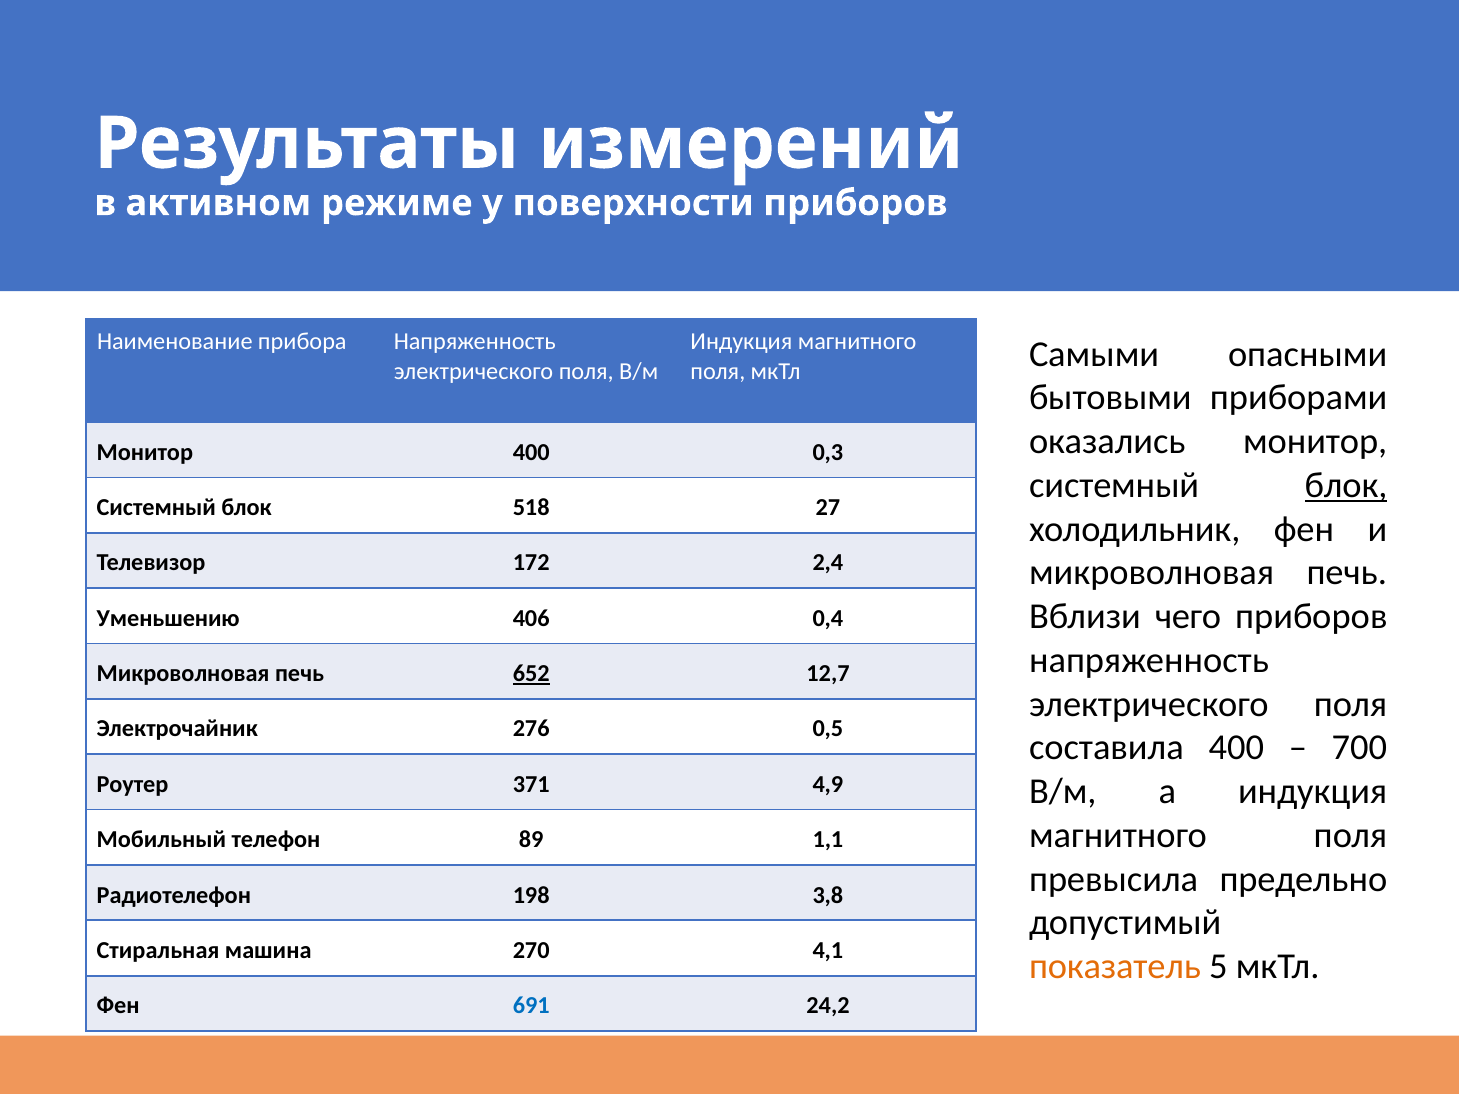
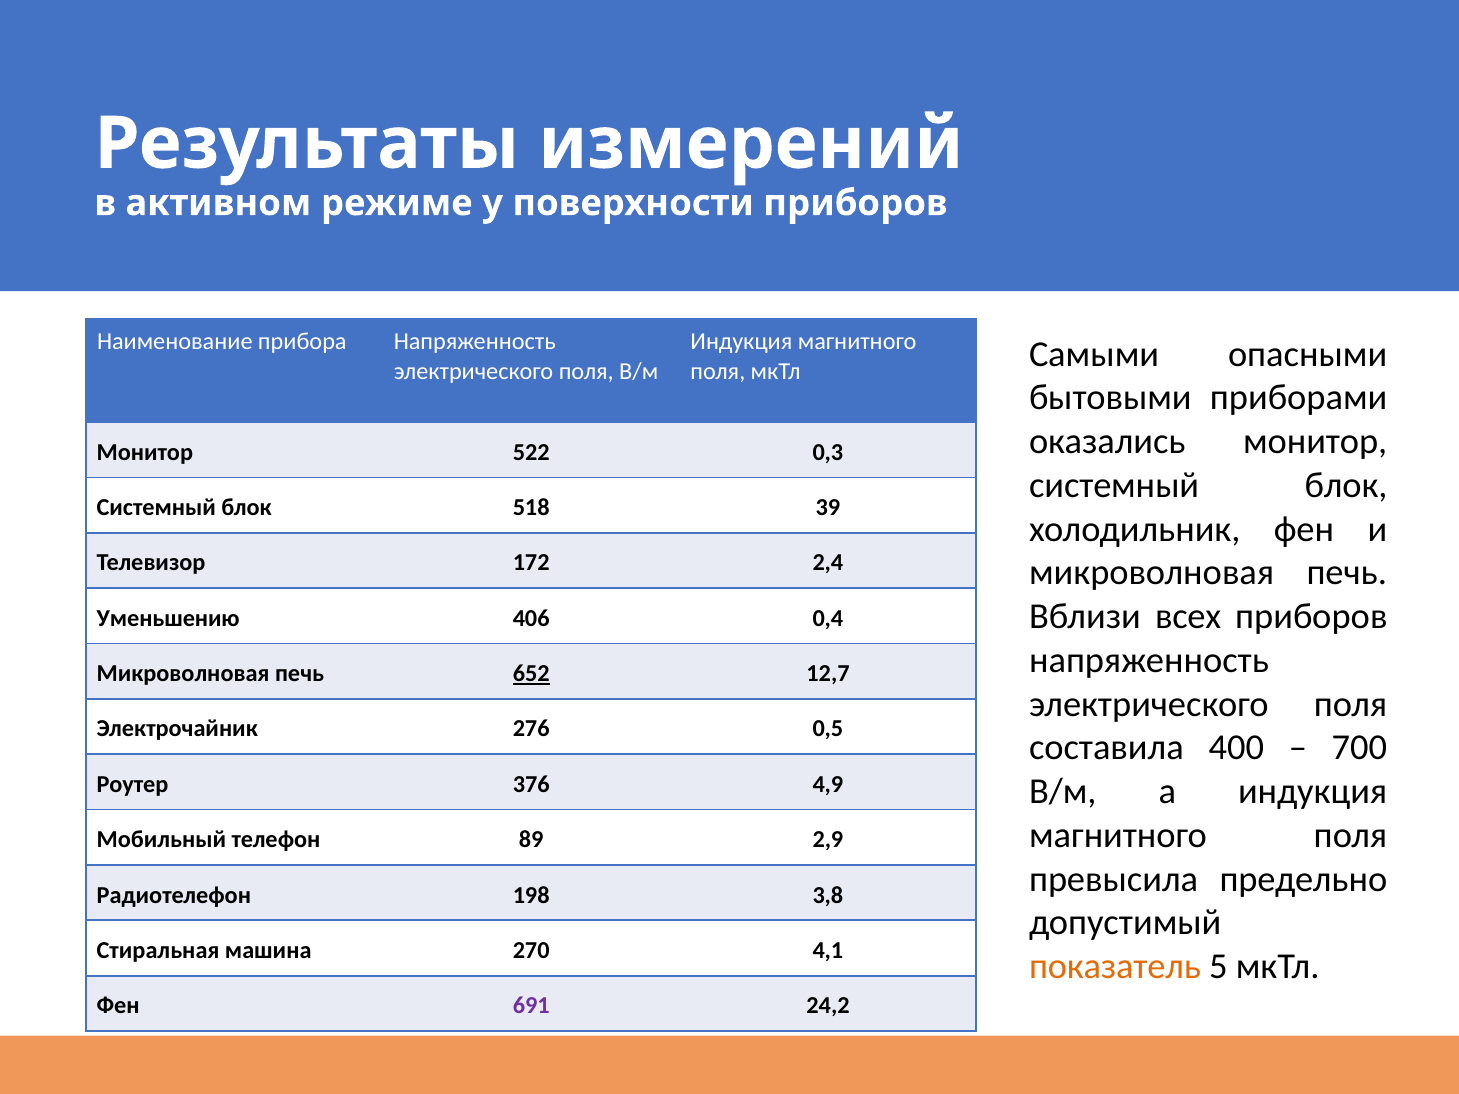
Монитор 400: 400 -> 522
блок at (1346, 485) underline: present -> none
27: 27 -> 39
чего: чего -> всех
371: 371 -> 376
1,1: 1,1 -> 2,9
691 colour: blue -> purple
